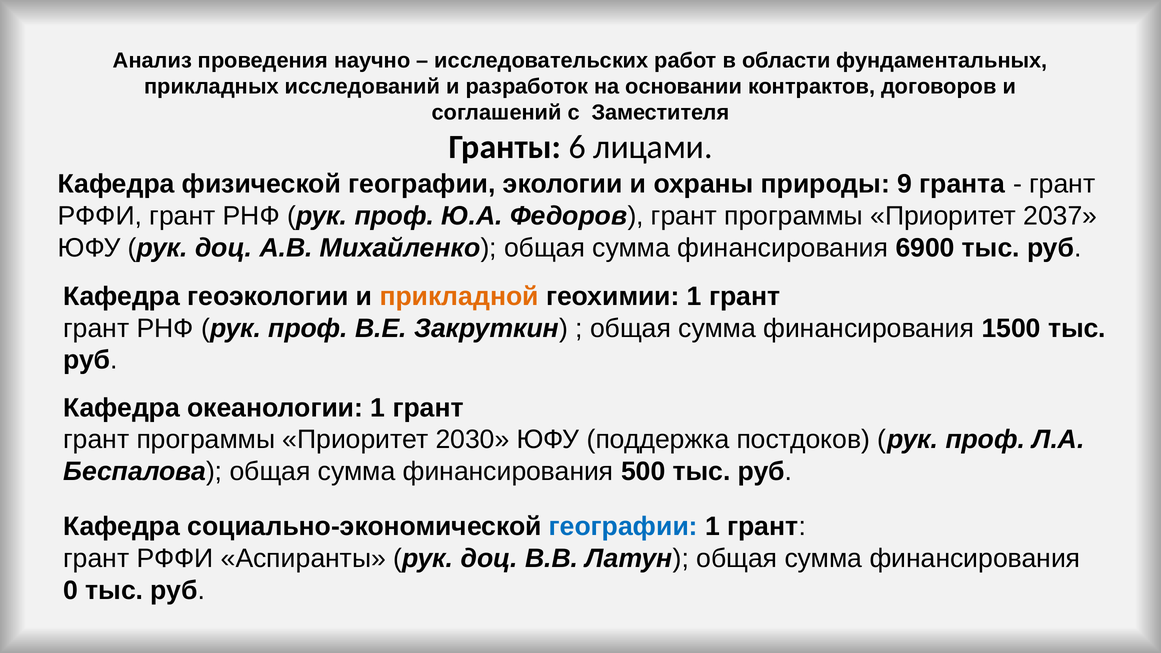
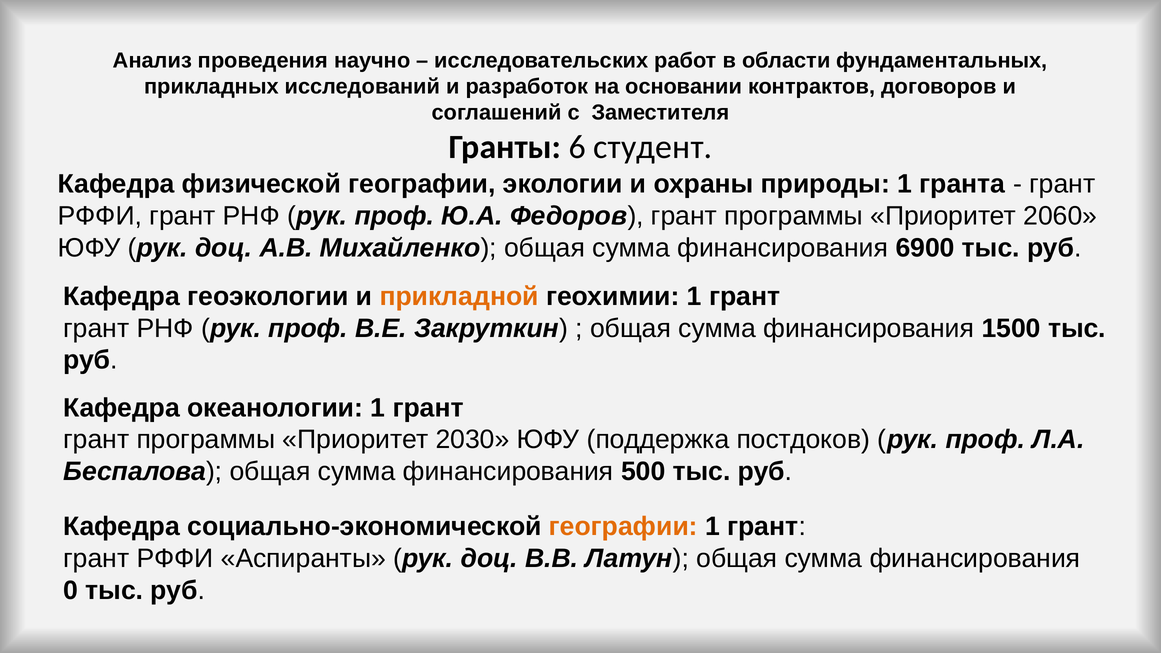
лицами: лицами -> студент
природы 9: 9 -> 1
2037: 2037 -> 2060
географии at (623, 526) colour: blue -> orange
